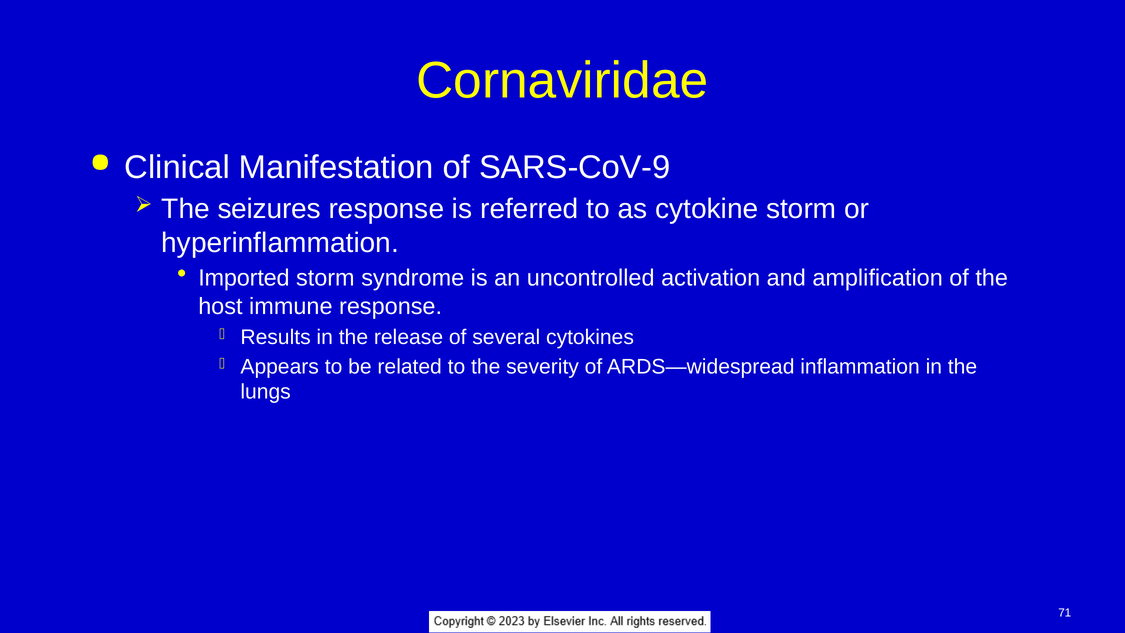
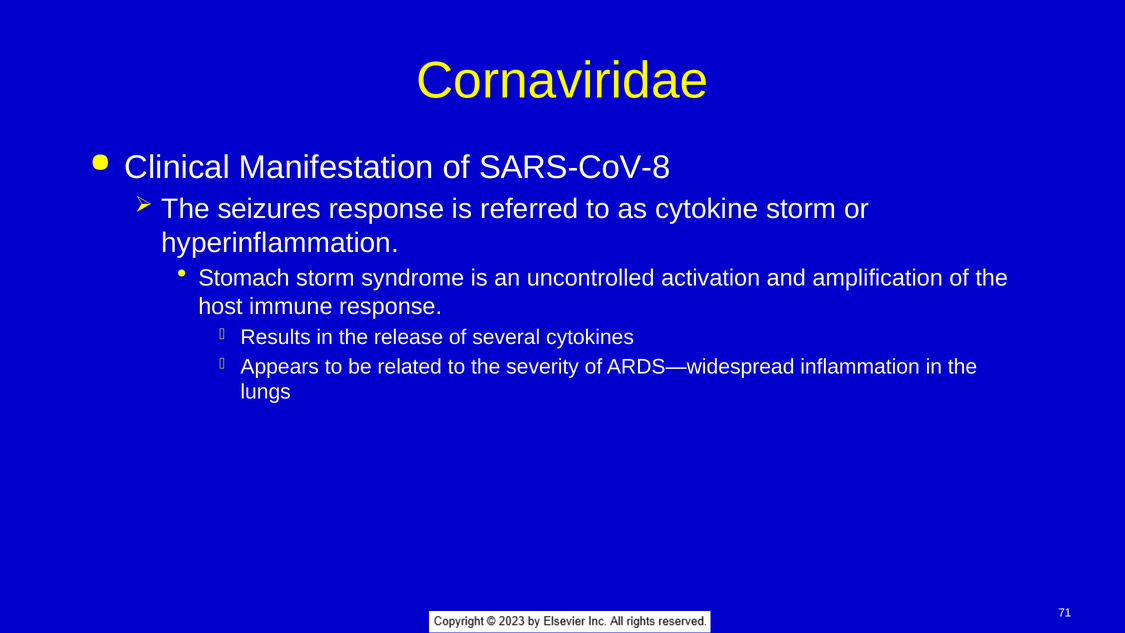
SARS-CoV-9: SARS-CoV-9 -> SARS-CoV-8
Imported: Imported -> Stomach
